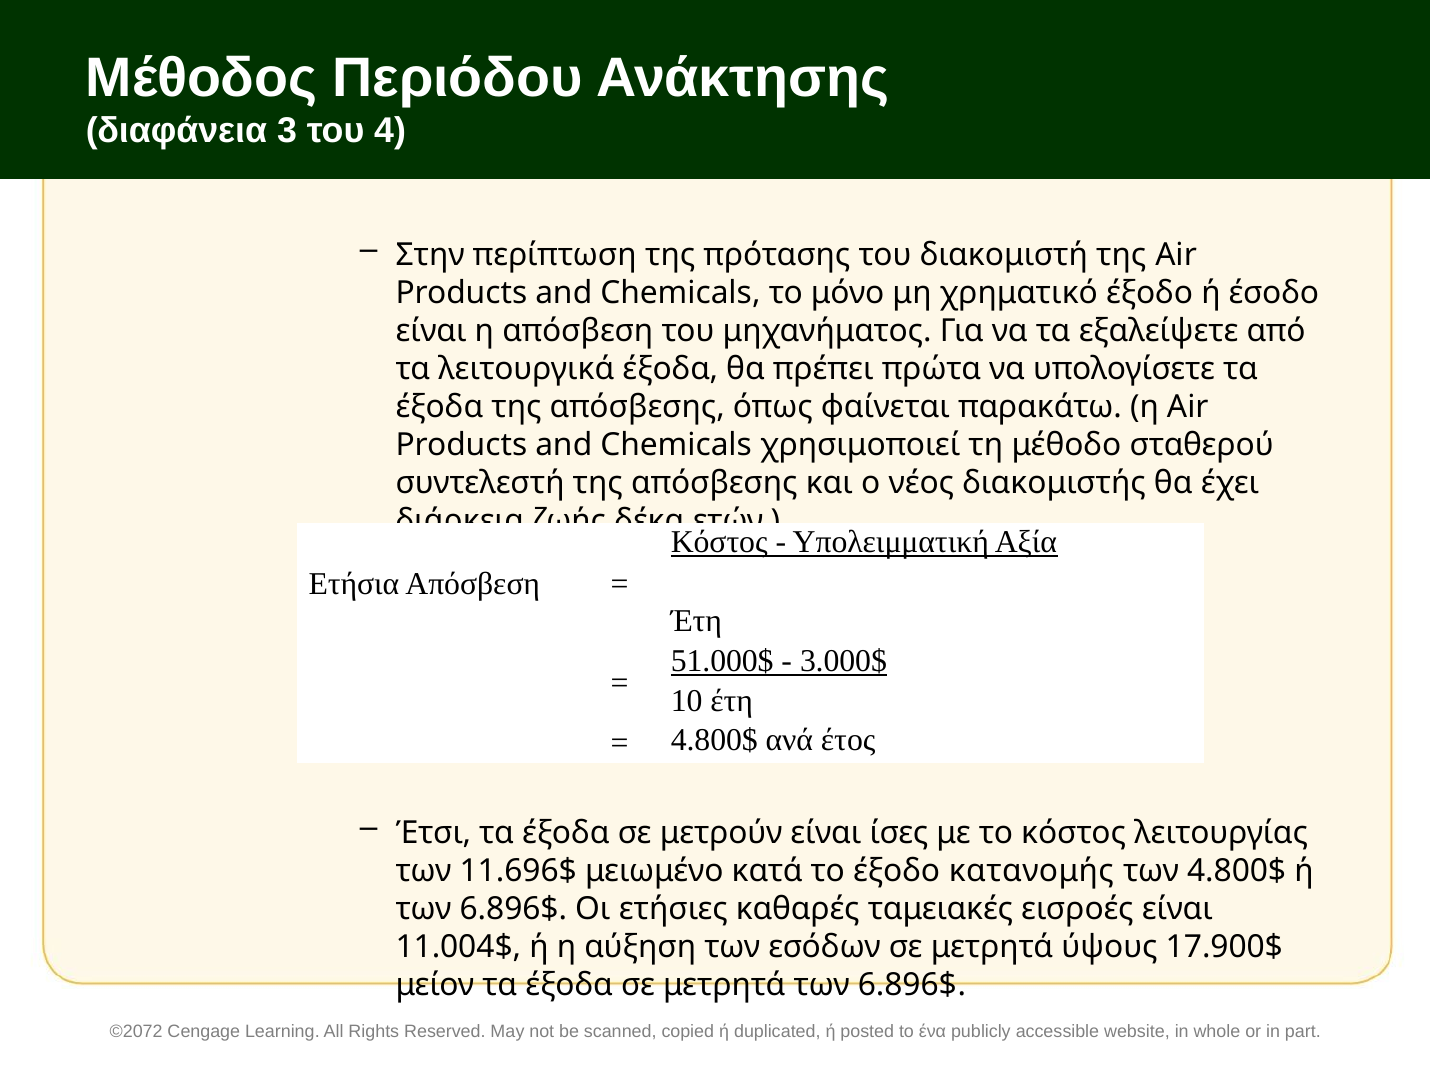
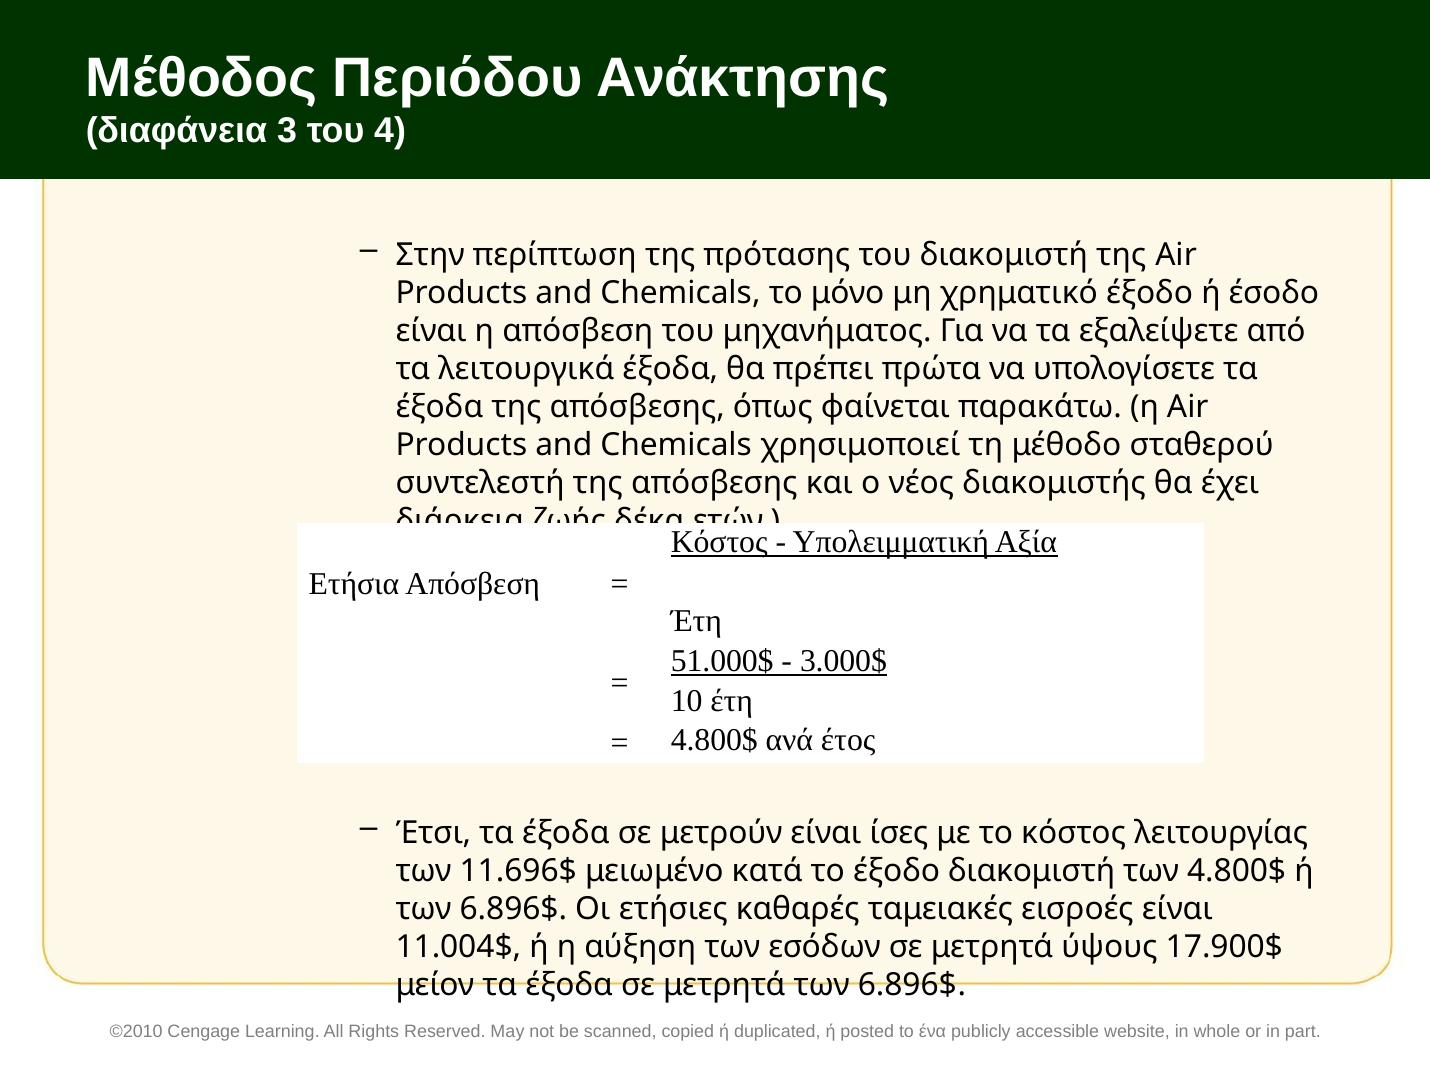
έξοδο κατανομής: κατανομής -> διακομιστή
©2072: ©2072 -> ©2010
